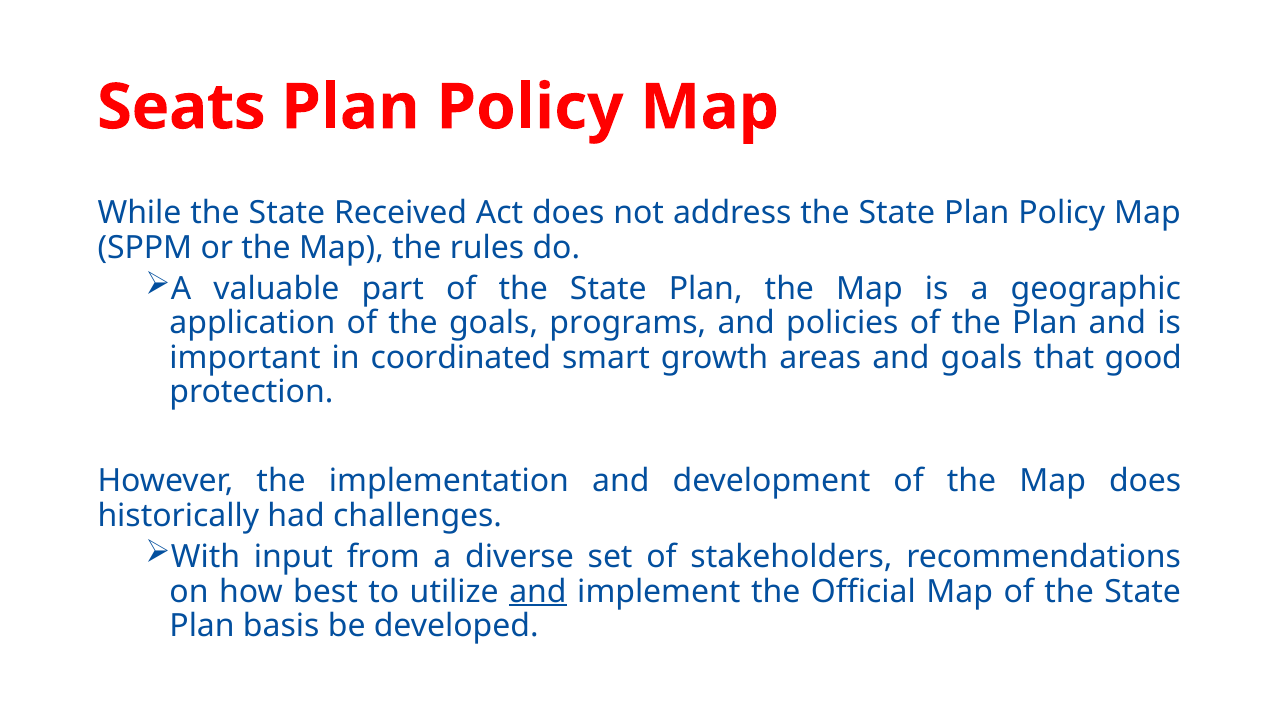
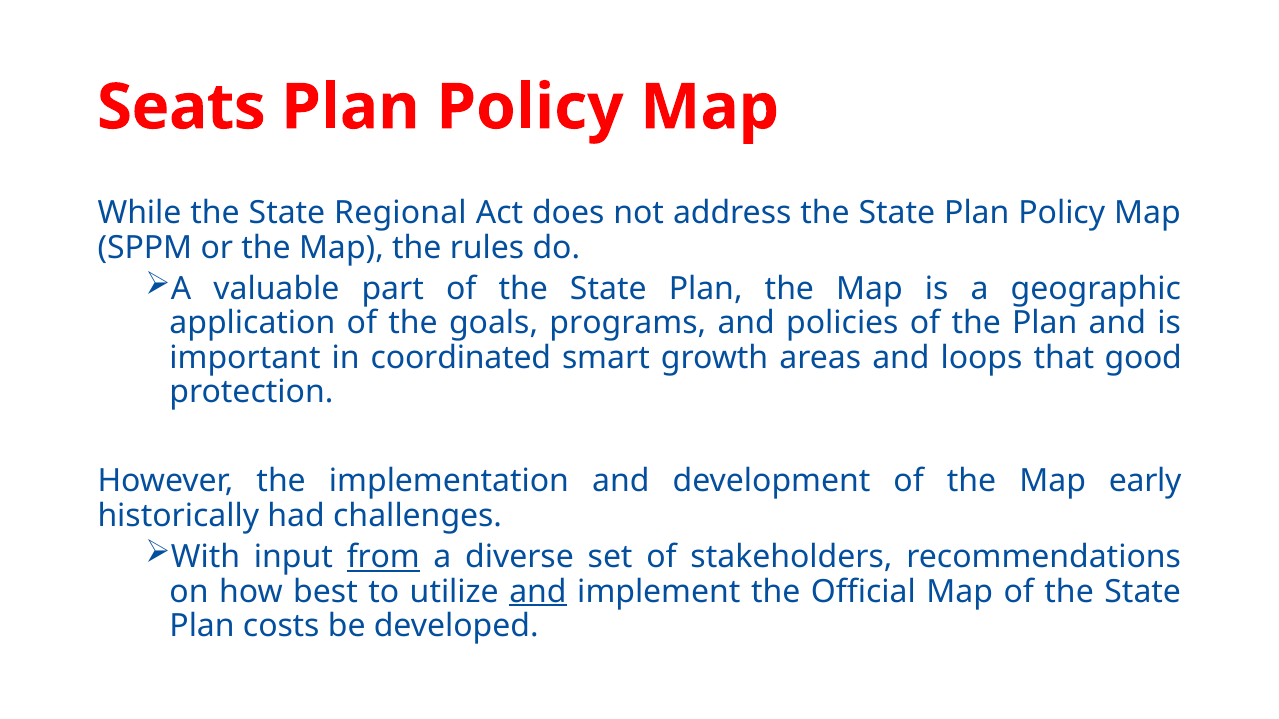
Received: Received -> Regional
and goals: goals -> loops
Map does: does -> early
from underline: none -> present
basis: basis -> costs
